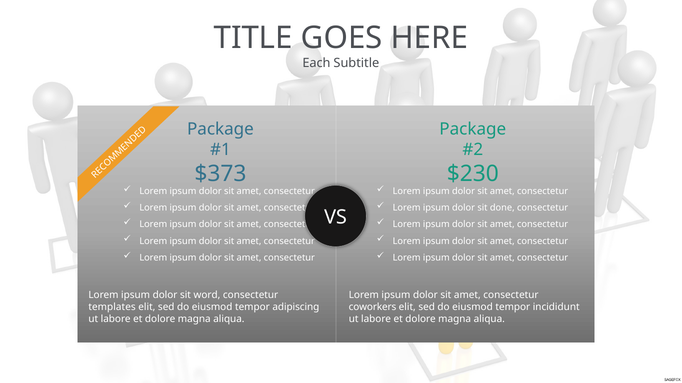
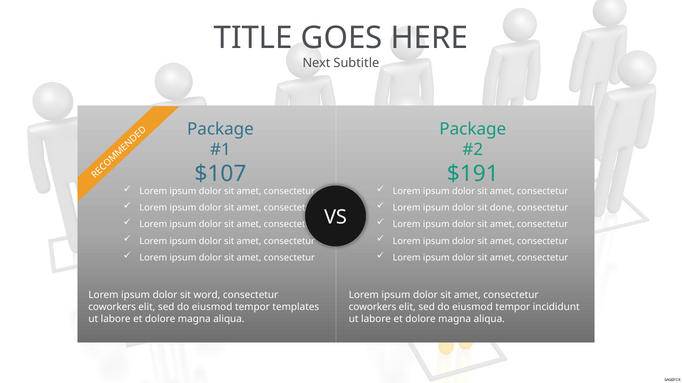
Each: Each -> Next
$373: $373 -> $107
$230: $230 -> $191
templates at (112, 307): templates -> coworkers
adipiscing: adipiscing -> templates
